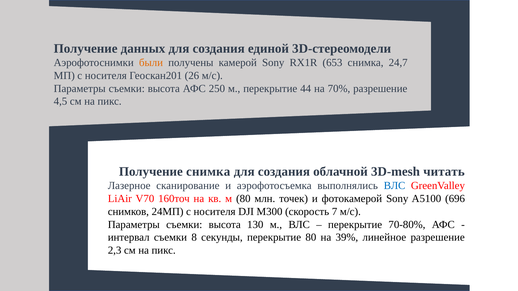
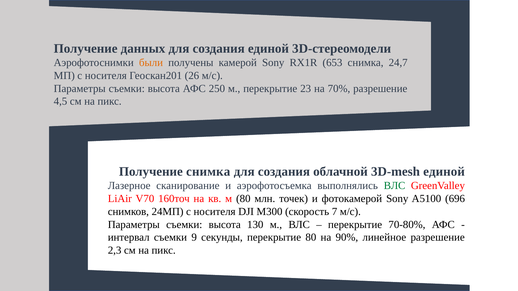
44: 44 -> 23
3D-mesh читать: читать -> единой
ВЛС at (395, 186) colour: blue -> green
8: 8 -> 9
39%: 39% -> 90%
